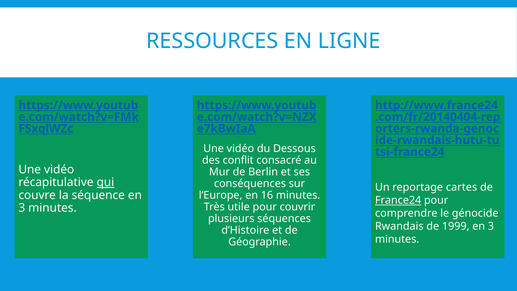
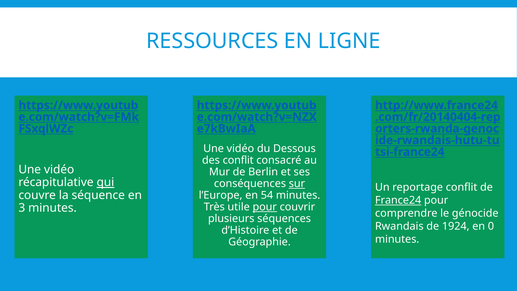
sur underline: none -> present
reportage cartes: cartes -> conflit
16: 16 -> 54
pour at (265, 207) underline: none -> present
1999: 1999 -> 1924
3 at (491, 226): 3 -> 0
